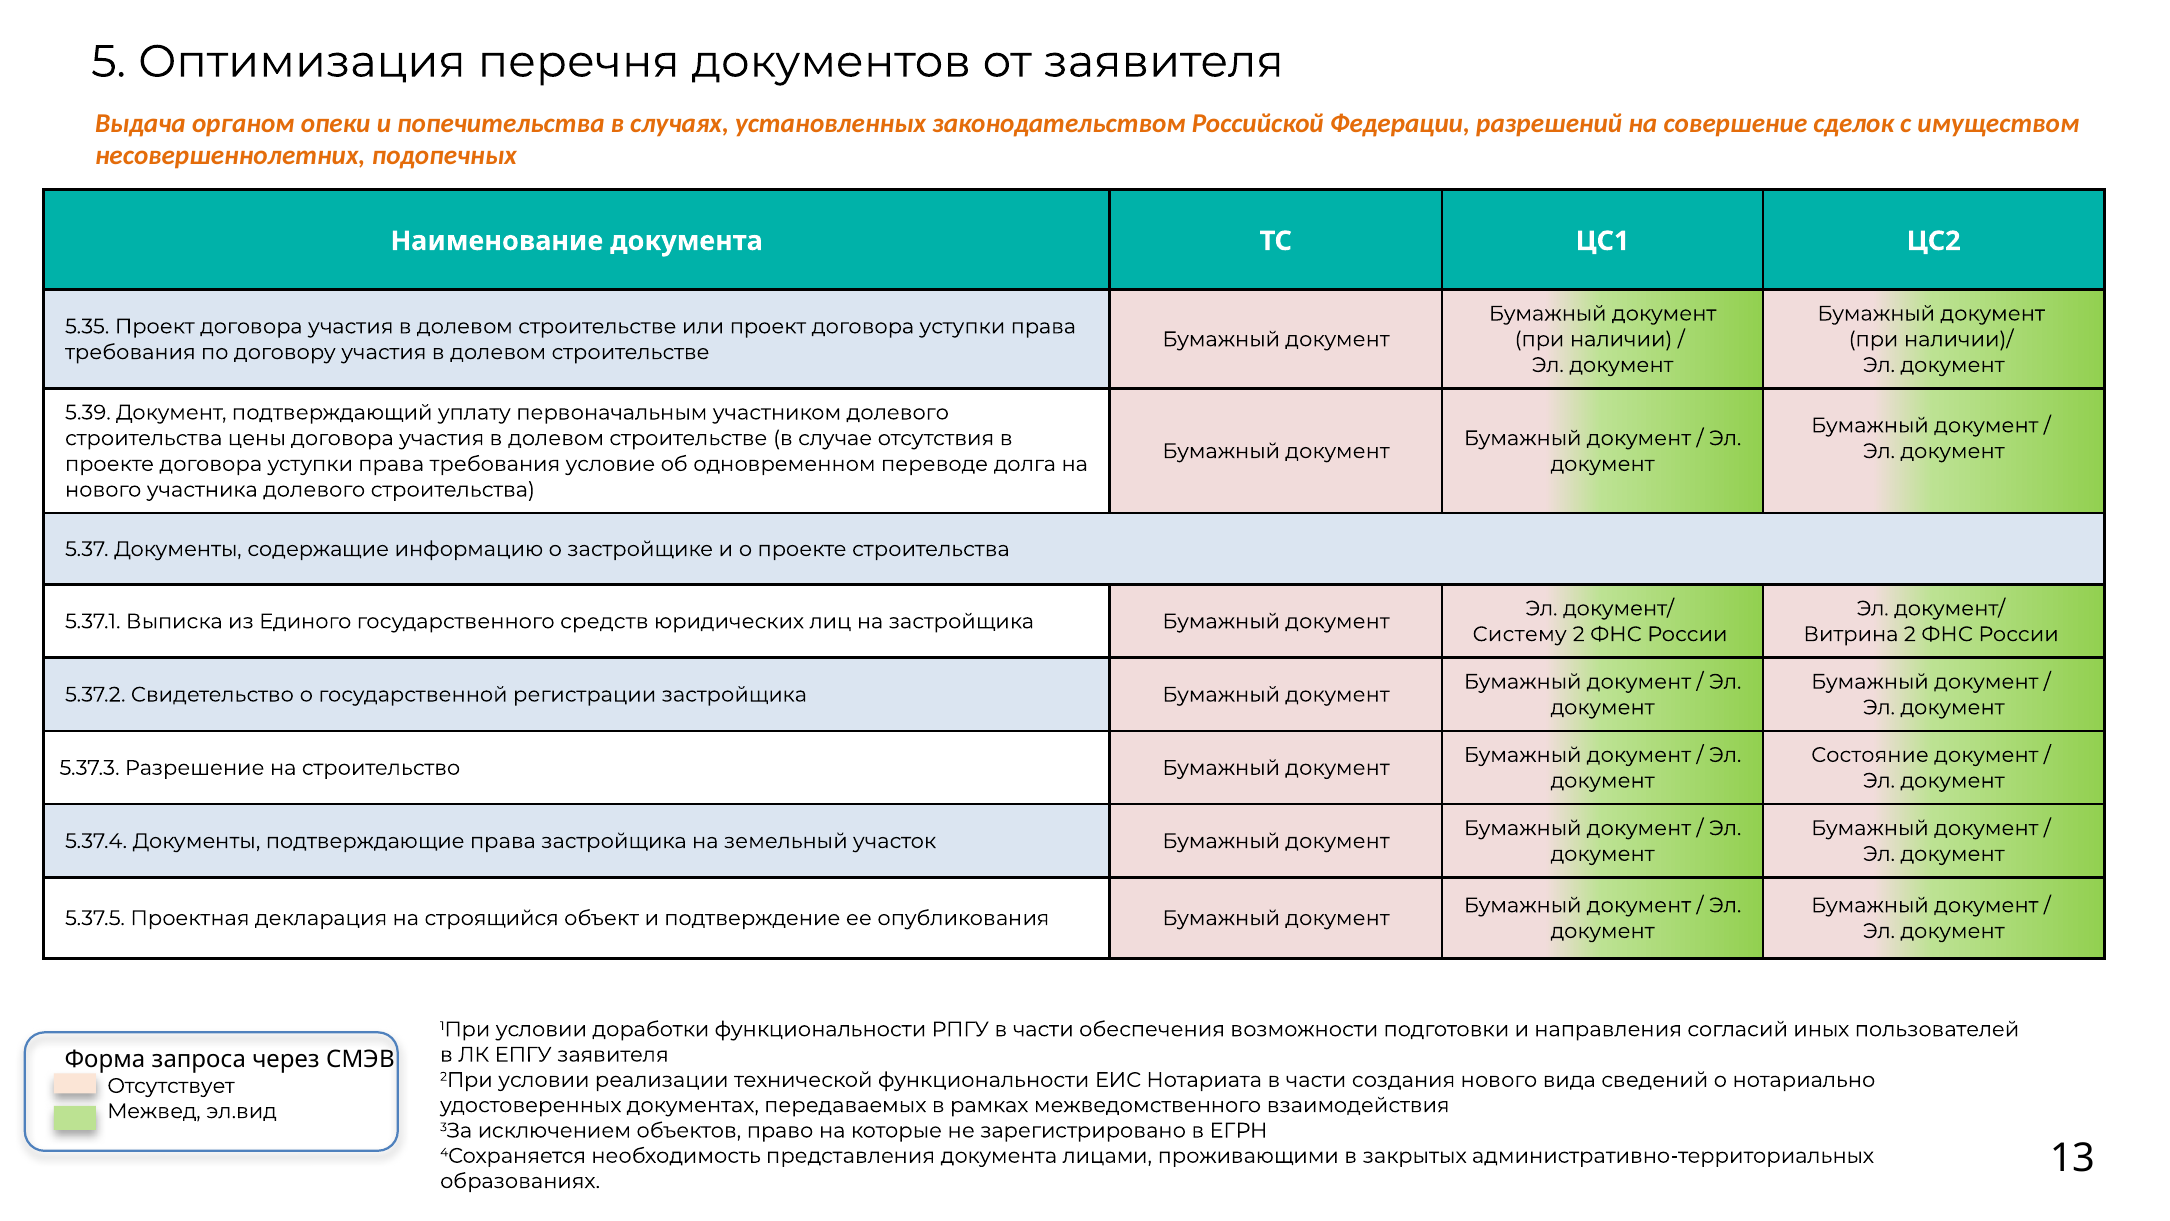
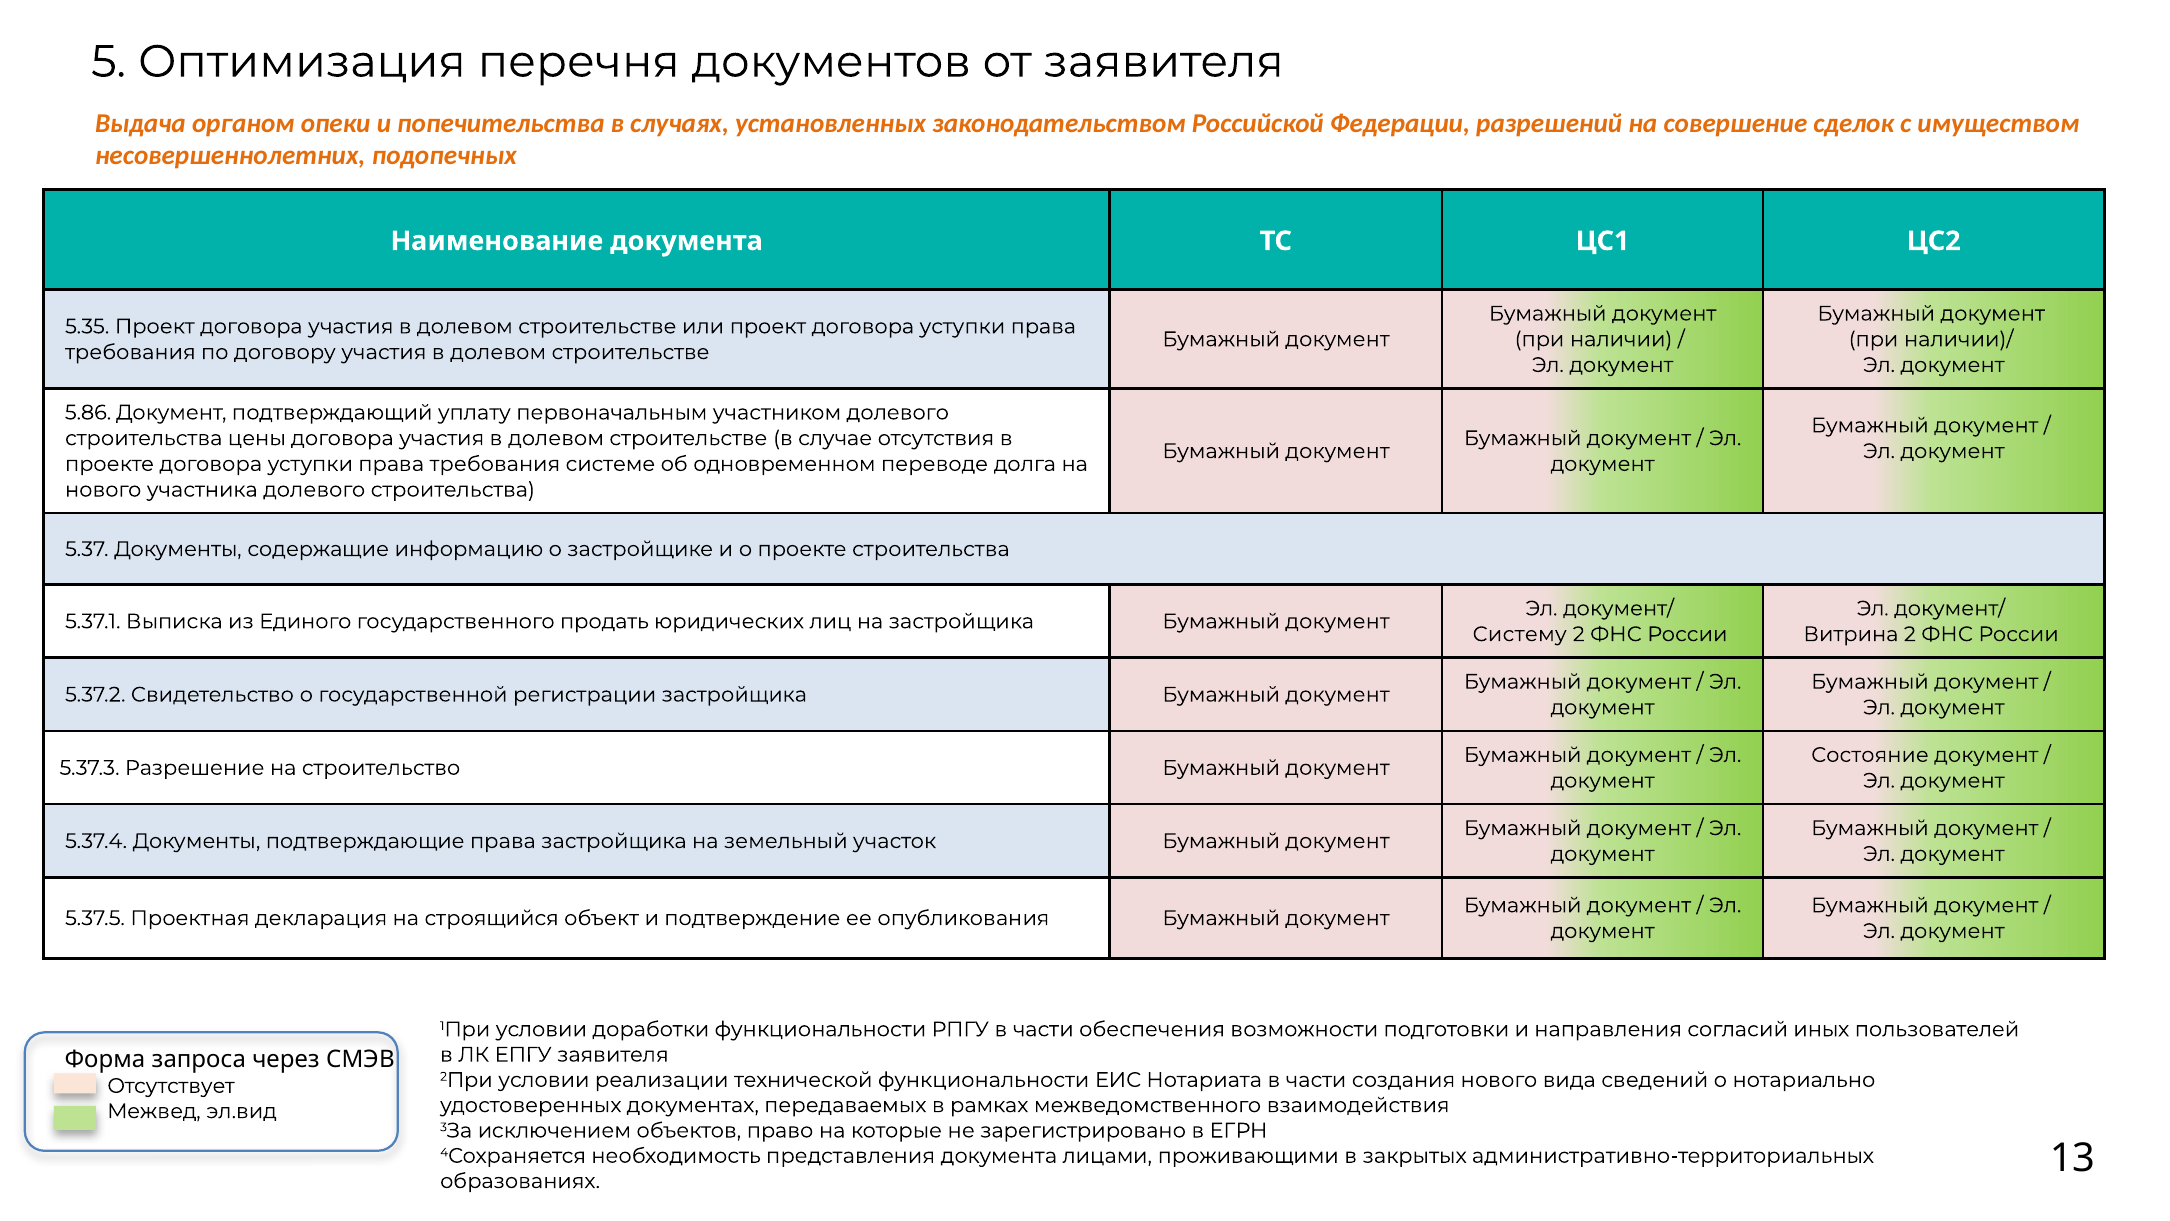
5.39: 5.39 -> 5.86
условие: условие -> системе
средств: средств -> продать
